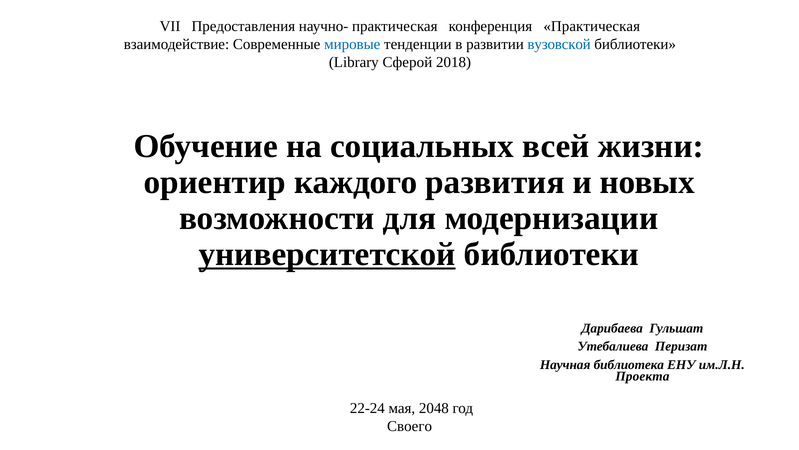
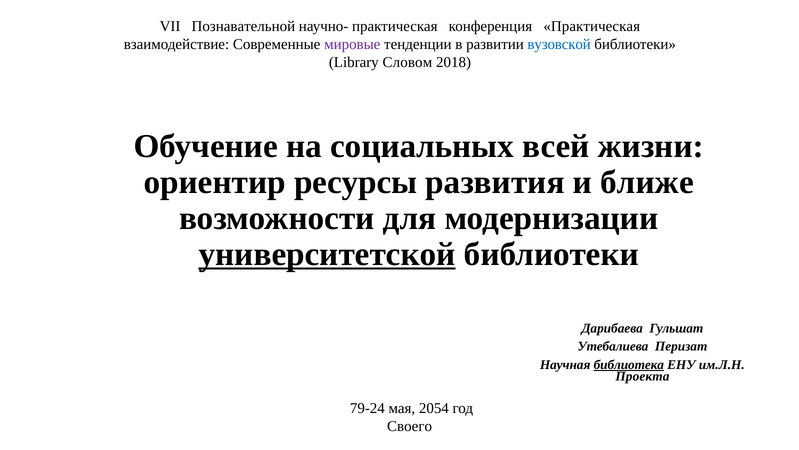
Предоставления: Предоставления -> Познавательной
мировые colour: blue -> purple
Сферой: Сферой -> Словом
каждого: каждого -> ресурсы
новых: новых -> ближе
библиотека underline: none -> present
22-24: 22-24 -> 79-24
2048: 2048 -> 2054
